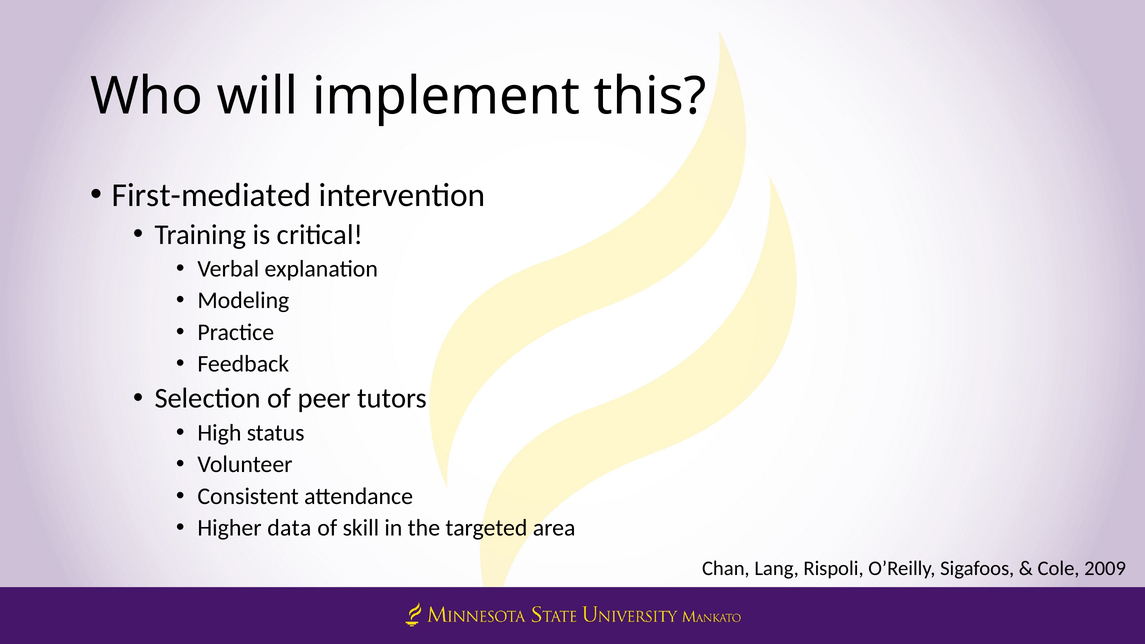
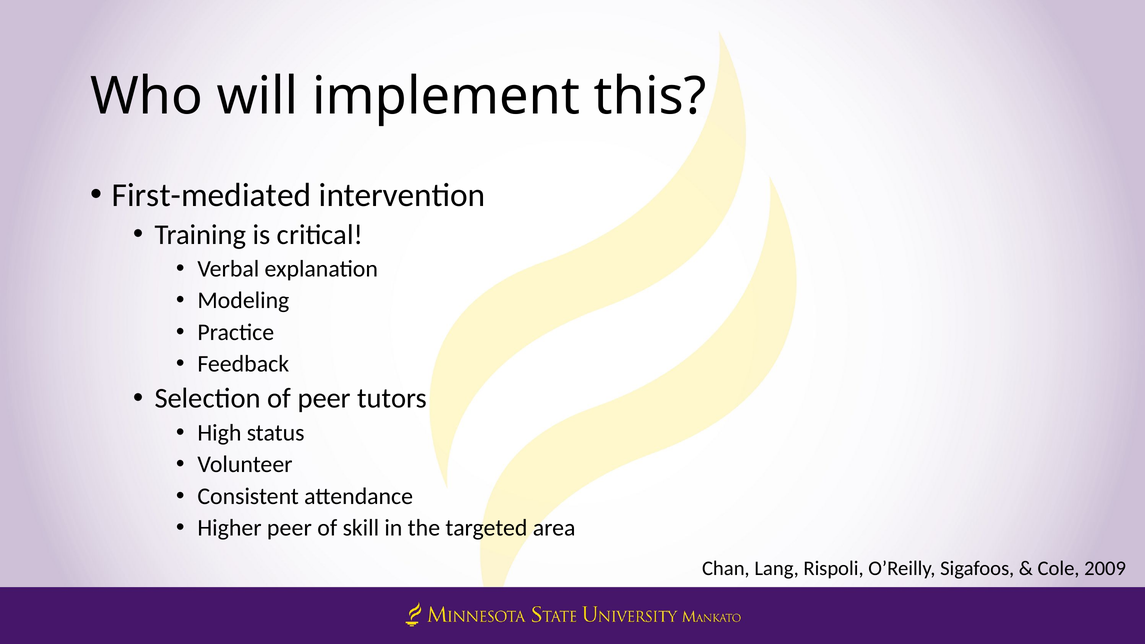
Higher data: data -> peer
